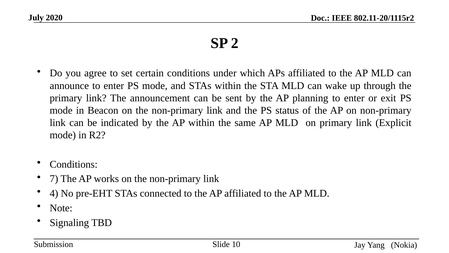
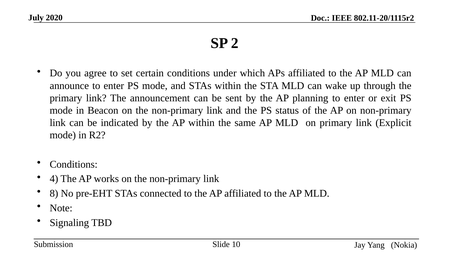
7: 7 -> 4
4: 4 -> 8
